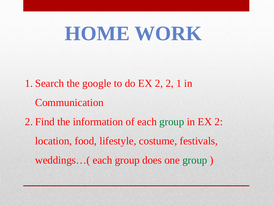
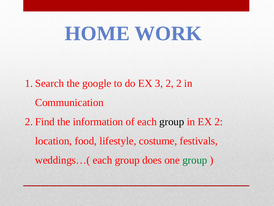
do EX 2: 2 -> 3
2 1: 1 -> 2
group at (172, 121) colour: green -> black
